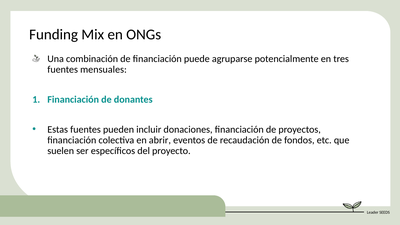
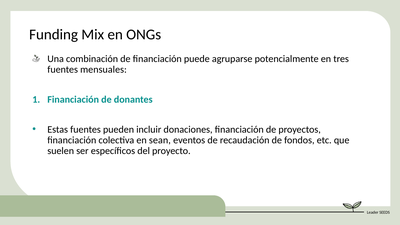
abrir: abrir -> sean
